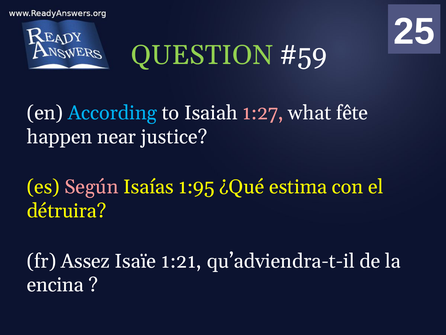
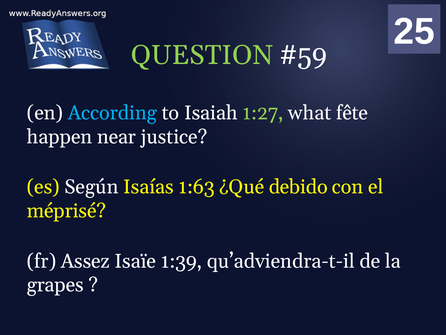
1:27 colour: pink -> light green
Según colour: pink -> white
1:95: 1:95 -> 1:63
estima: estima -> debido
détruira: détruira -> méprisé
1:21: 1:21 -> 1:39
encina: encina -> grapes
